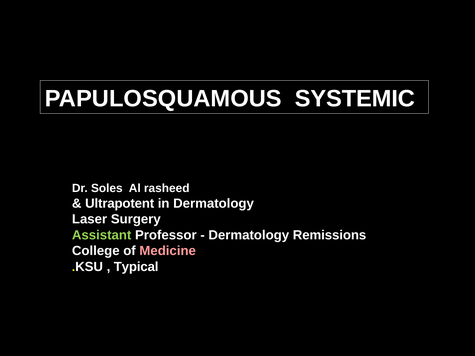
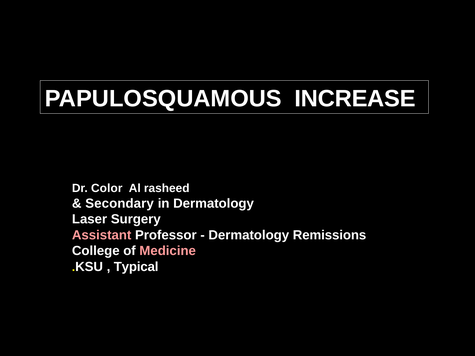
SYSTEMIC: SYSTEMIC -> INCREASE
Soles: Soles -> Color
Ultrapotent: Ultrapotent -> Secondary
Assistant colour: light green -> pink
